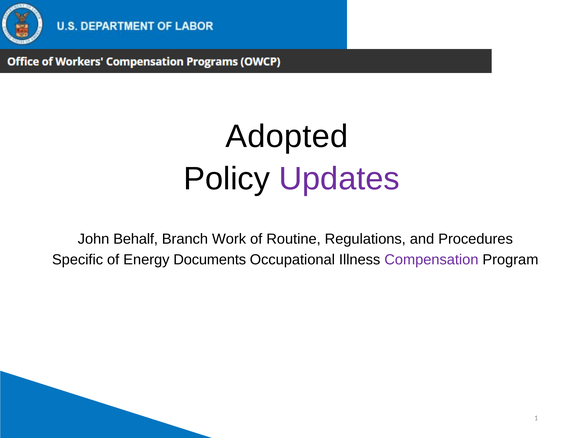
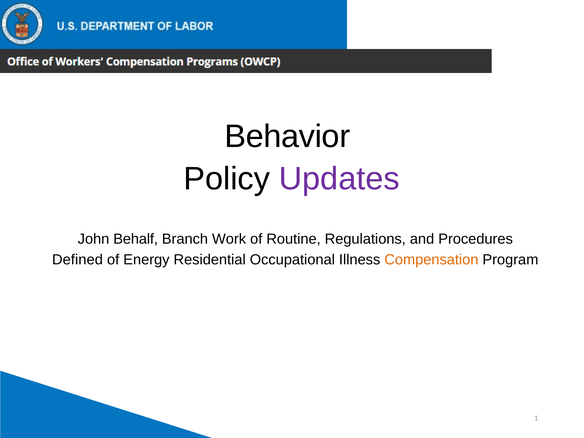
Adopted: Adopted -> Behavior
Specific: Specific -> Defined
Documents: Documents -> Residential
Compensation colour: purple -> orange
